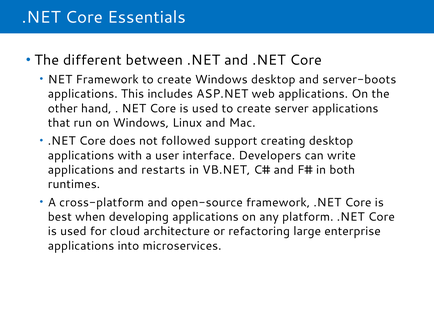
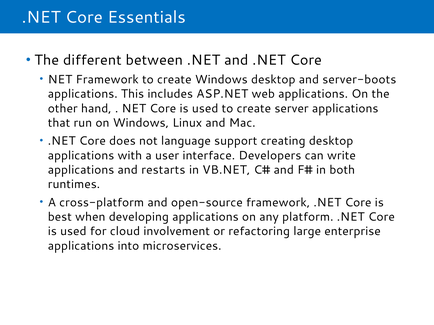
followed: followed -> language
architecture: architecture -> involvement
